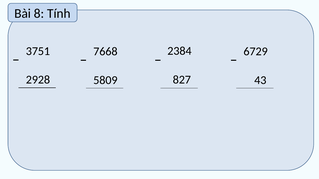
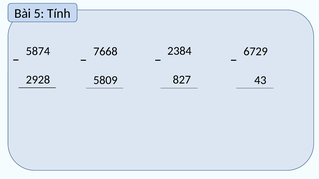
8: 8 -> 5
3751: 3751 -> 5874
